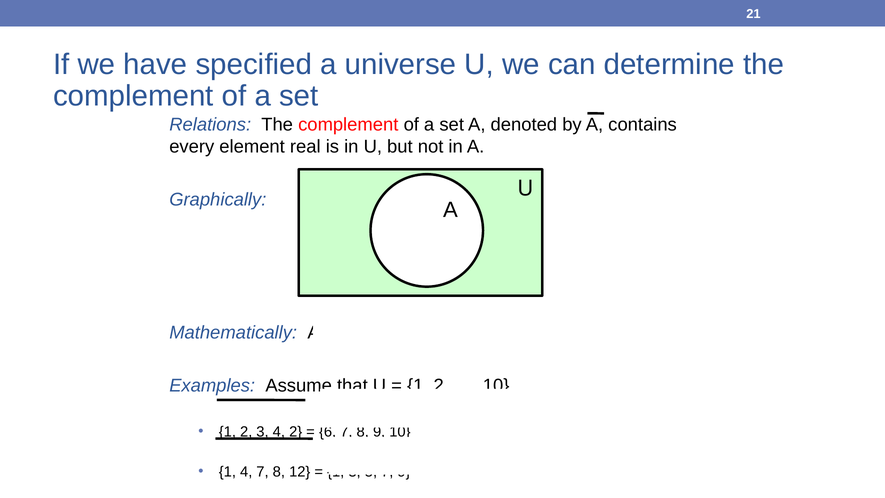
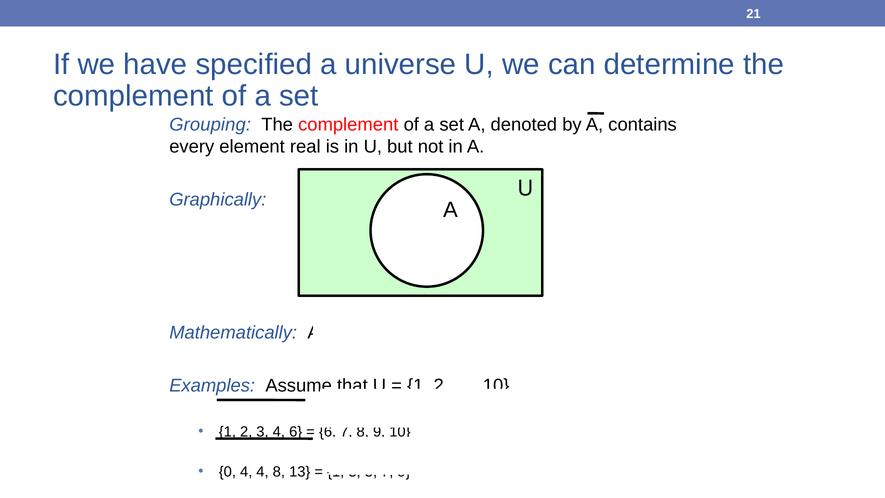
Relations: Relations -> Grouping
4 2: 2 -> 6
1 at (227, 472): 1 -> 0
4 7: 7 -> 4
12: 12 -> 13
